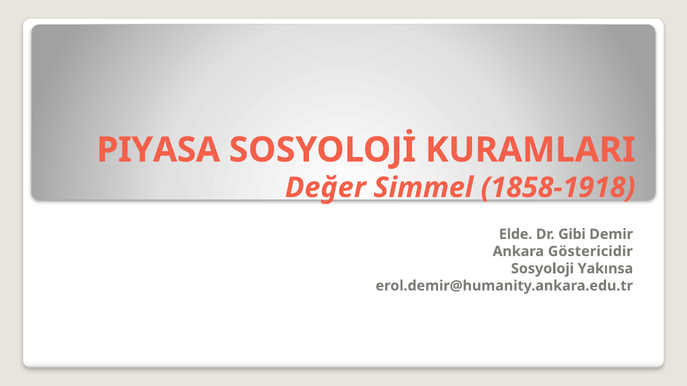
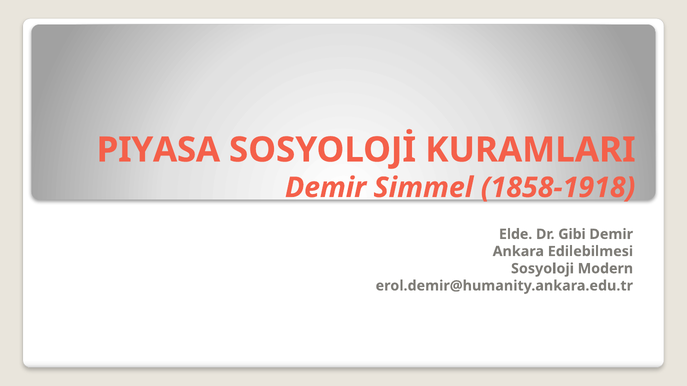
Değer at (325, 188): Değer -> Demir
Göstericidir: Göstericidir -> Edilebilmesi
Yakınsa: Yakınsa -> Modern
